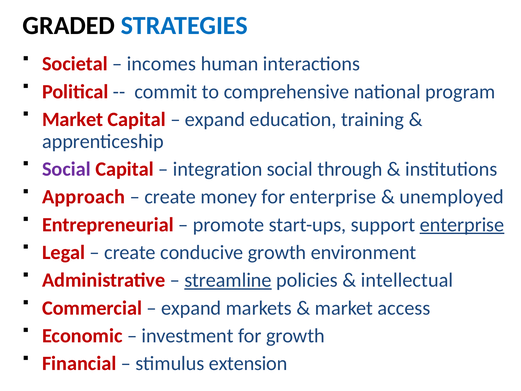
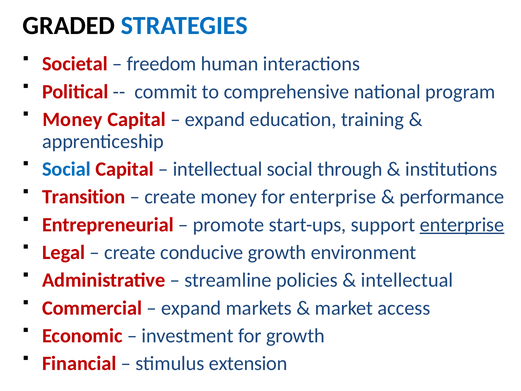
incomes: incomes -> freedom
Market at (73, 119): Market -> Money
Social at (66, 169) colour: purple -> blue
integration at (218, 169): integration -> intellectual
Approach: Approach -> Transition
unemployed: unemployed -> performance
streamline underline: present -> none
